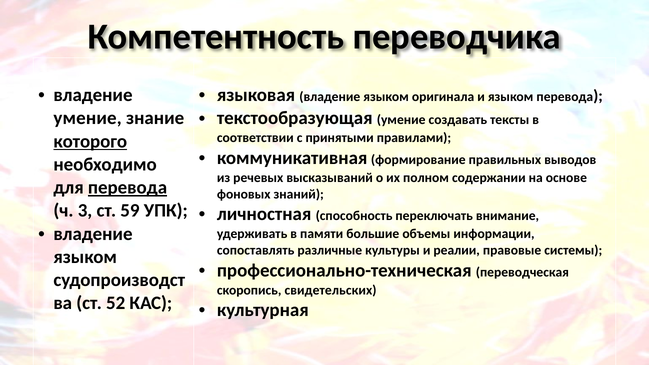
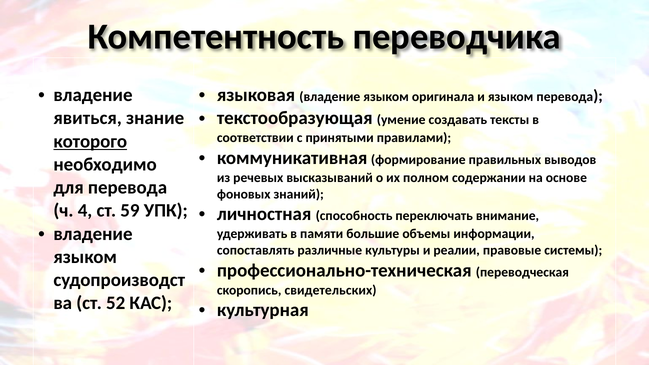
умение at (88, 118): умение -> явиться
перевода at (128, 188) underline: present -> none
3: 3 -> 4
